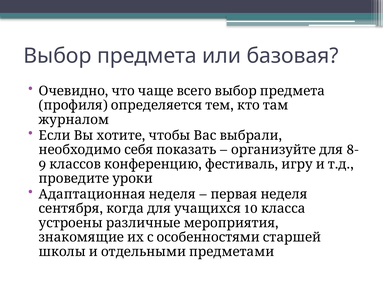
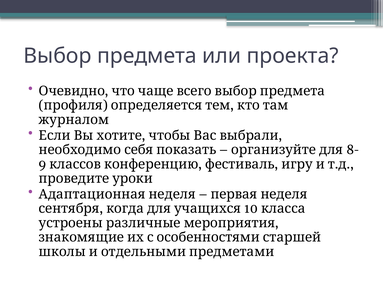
базовая: базовая -> проекта
